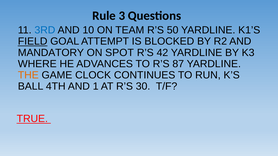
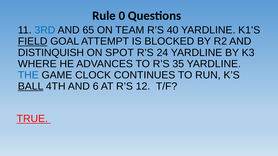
3: 3 -> 0
10: 10 -> 65
50: 50 -> 40
MANDATORY: MANDATORY -> DISTINQUISH
42: 42 -> 24
87: 87 -> 35
THE colour: orange -> blue
BALL underline: none -> present
1: 1 -> 6
30: 30 -> 12
